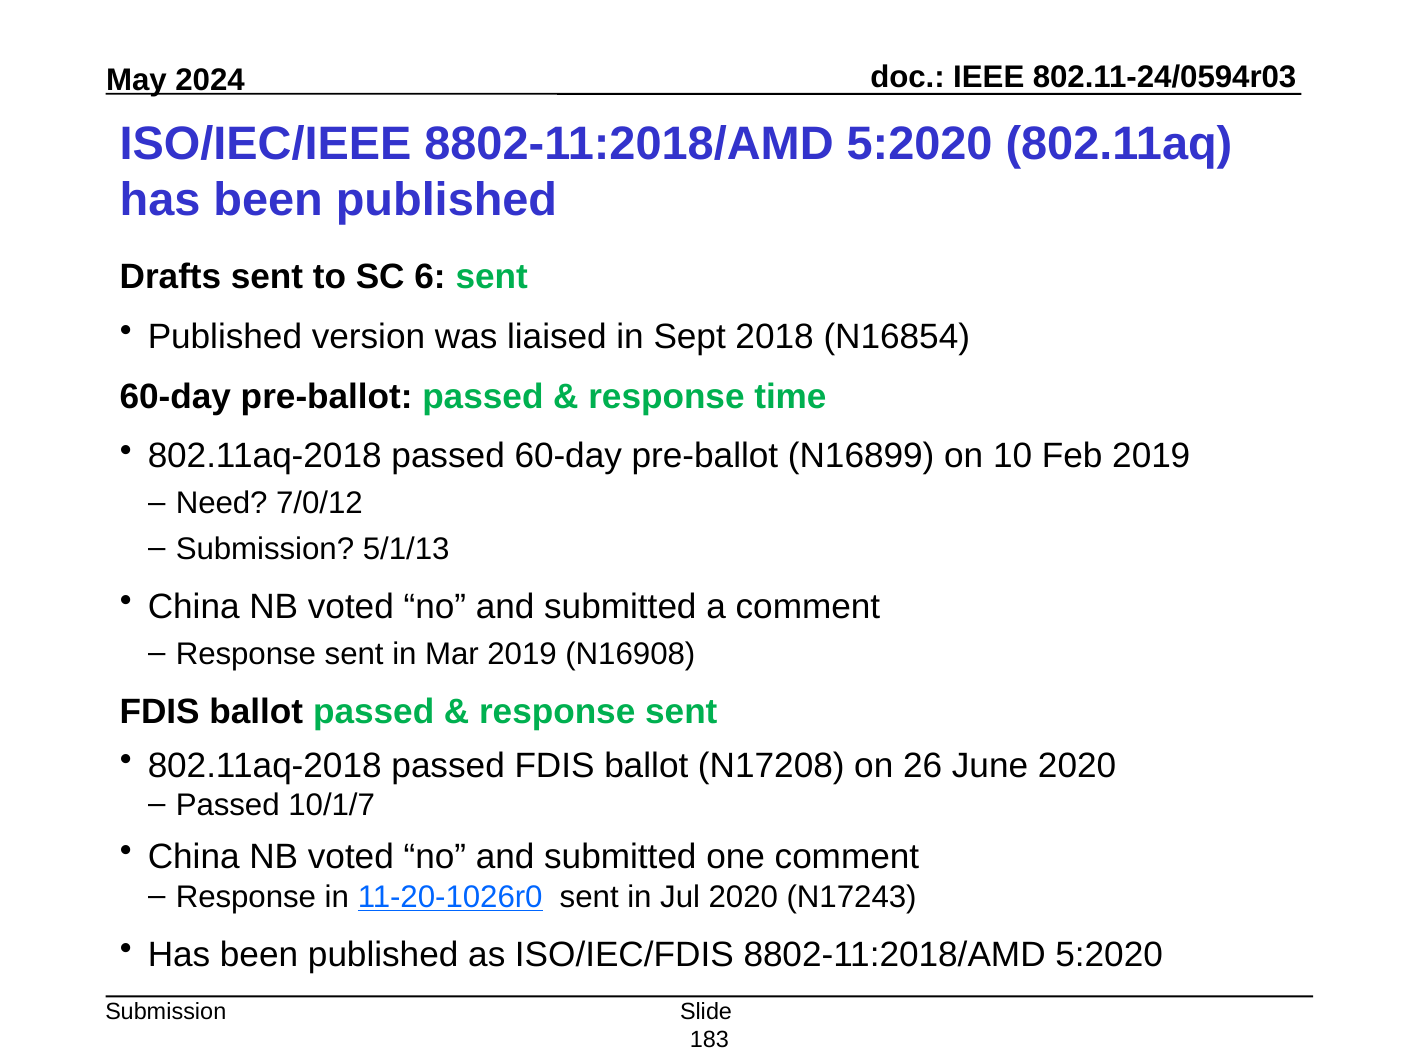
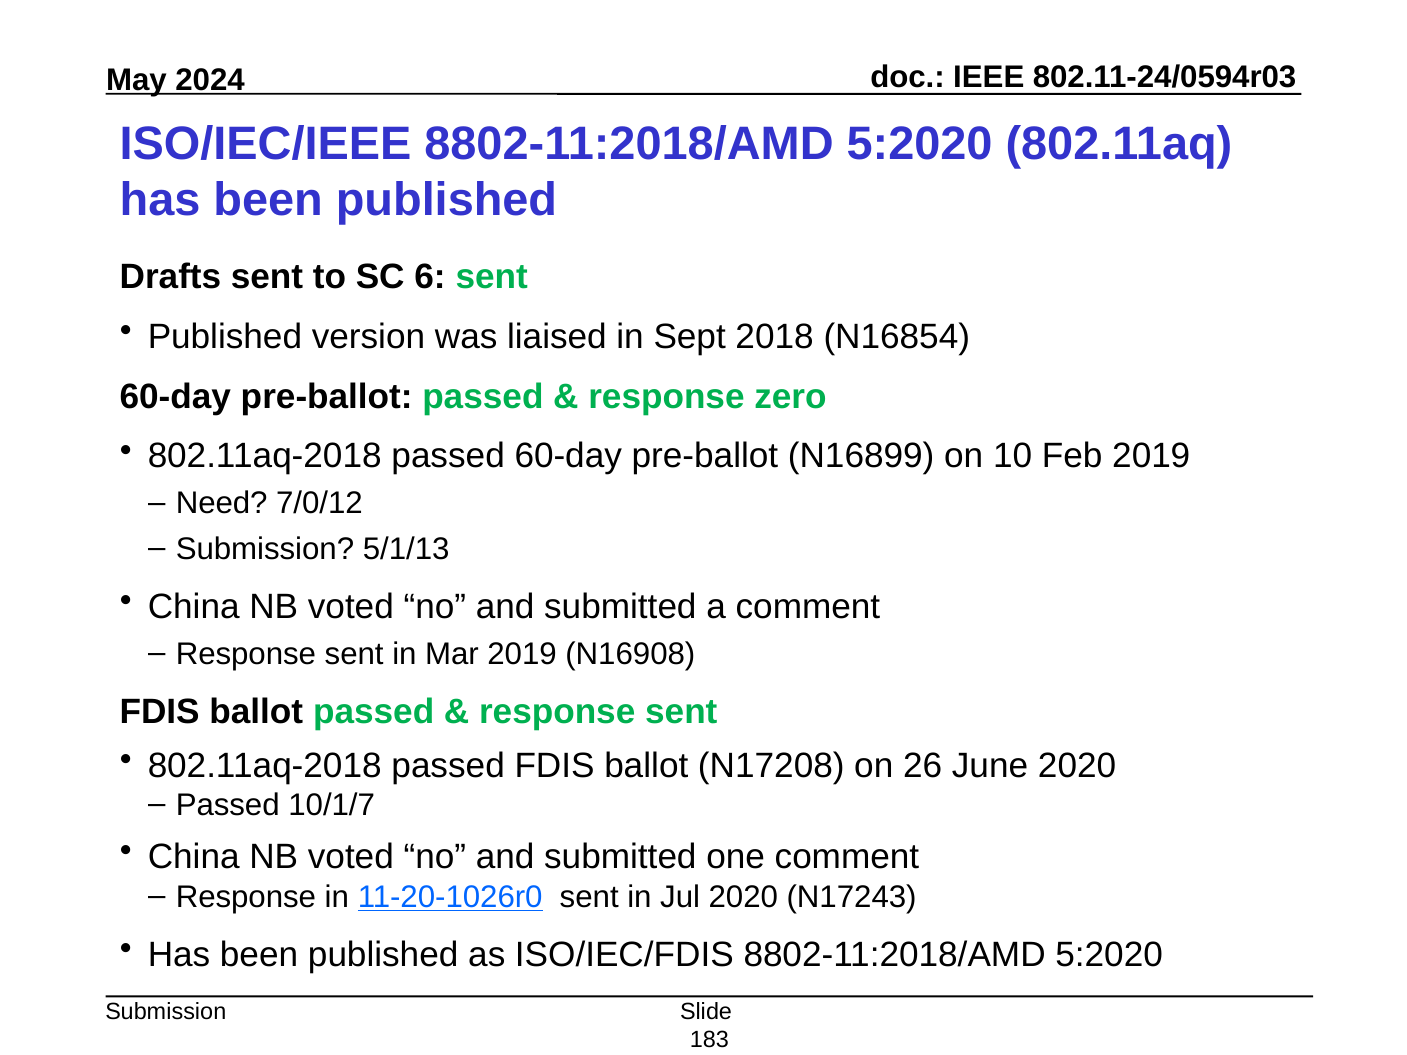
time: time -> zero
